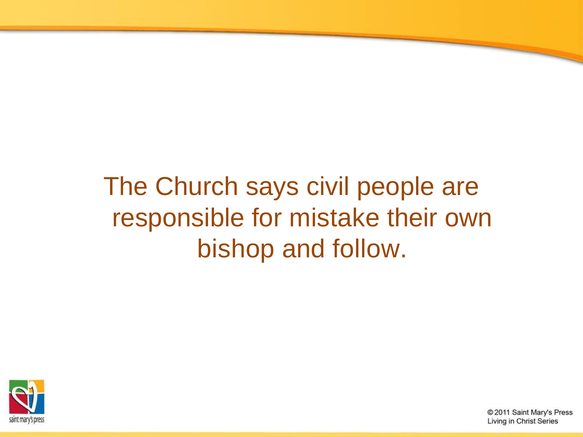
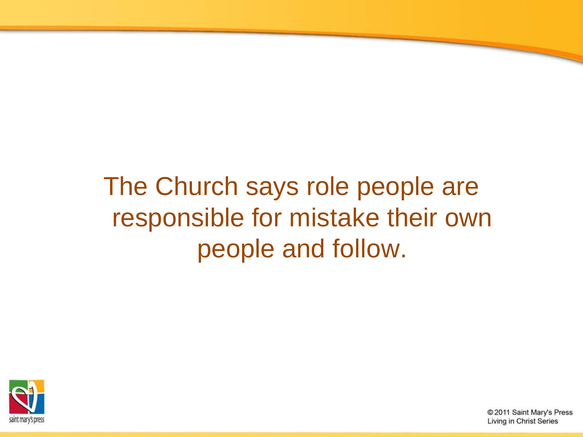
civil: civil -> role
bishop at (236, 249): bishop -> people
